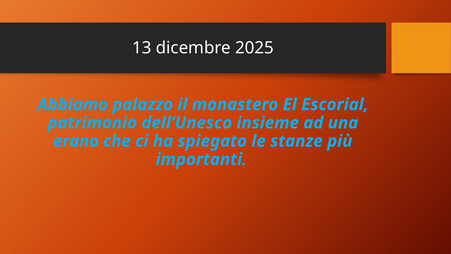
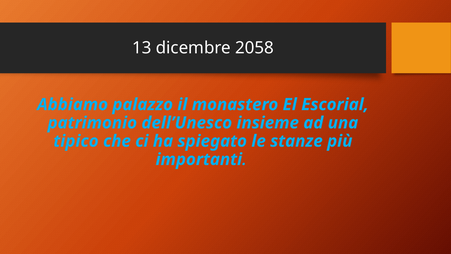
2025: 2025 -> 2058
erano: erano -> tipico
